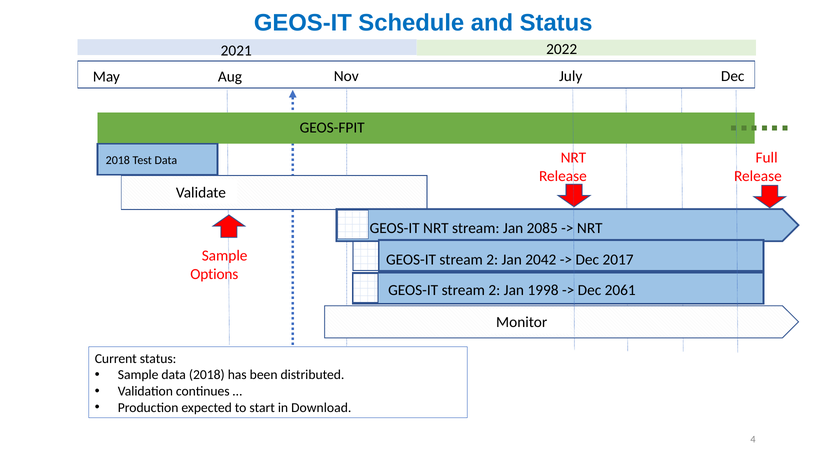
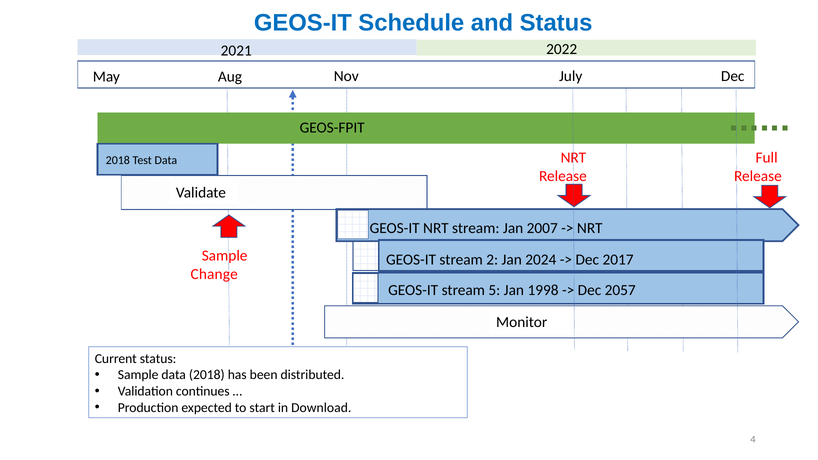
2085: 2085 -> 2007
2042: 2042 -> 2024
Options: Options -> Change
2 at (494, 290): 2 -> 5
2061: 2061 -> 2057
